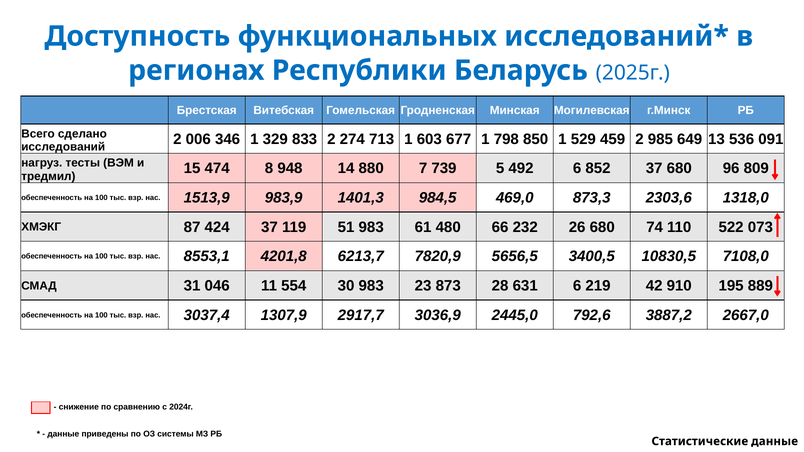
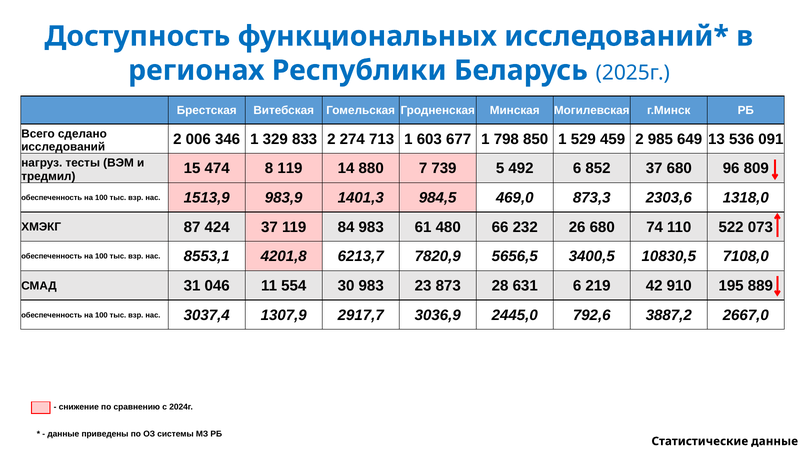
8 948: 948 -> 119
51: 51 -> 84
